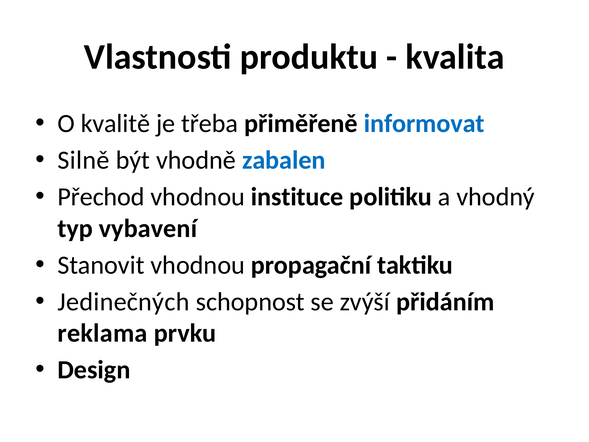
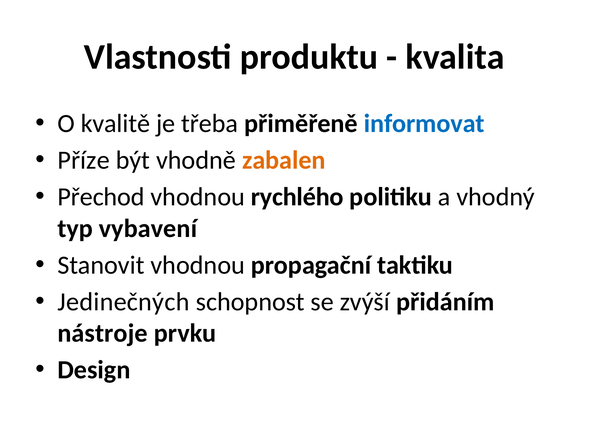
Silně: Silně -> Příze
zabalen colour: blue -> orange
instituce: instituce -> rychlého
reklama: reklama -> nástroje
